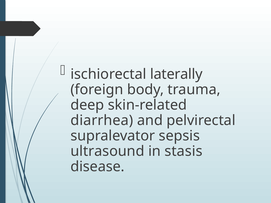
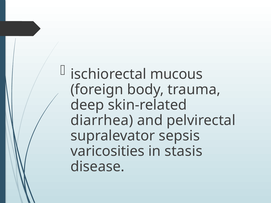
laterally: laterally -> mucous
ultrasound: ultrasound -> varicosities
